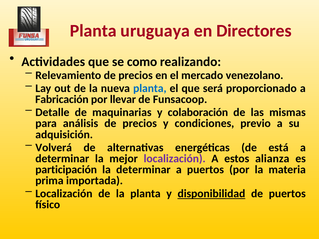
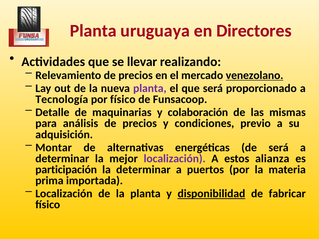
como: como -> llevar
venezolano underline: none -> present
planta at (150, 88) colour: blue -> purple
Fabricación: Fabricación -> Tecnología
por llevar: llevar -> físico
Volverá: Volverá -> Montar
de está: está -> será
de puertos: puertos -> fabricar
